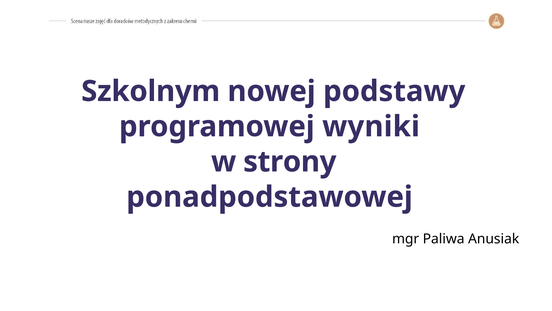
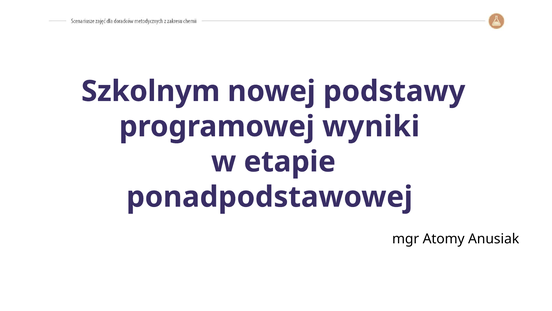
strony: strony -> etapie
Paliwa: Paliwa -> Atomy
